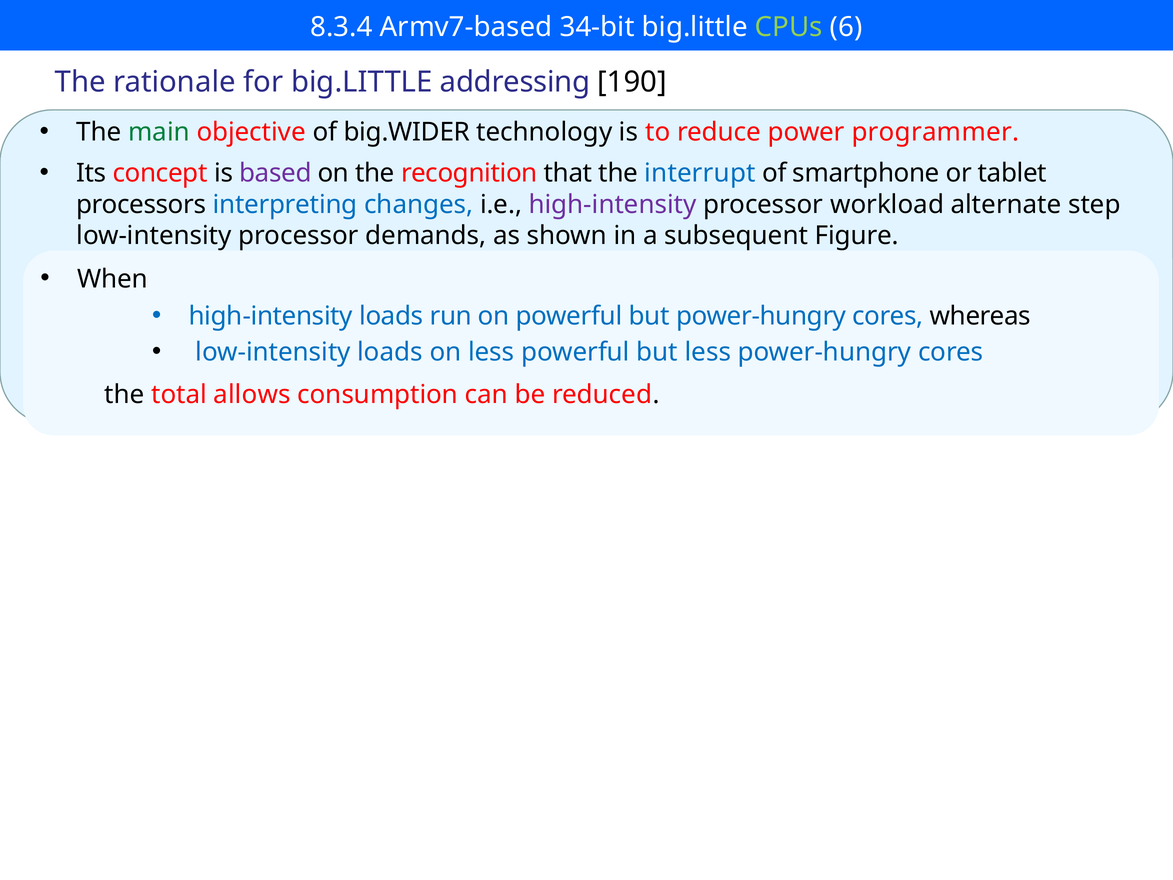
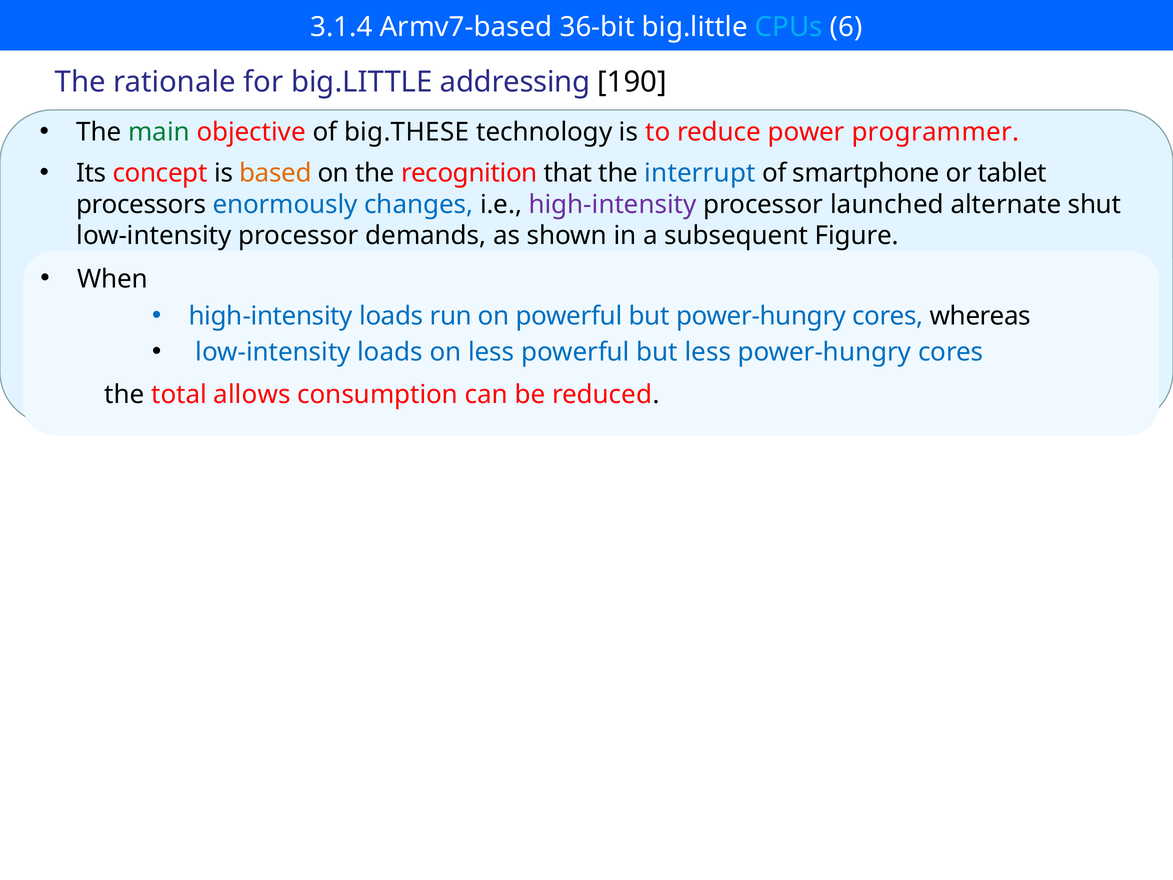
8.3.4: 8.3.4 -> 3.1.4
34-bit: 34-bit -> 36-bit
CPUs colour: light green -> light blue
big.WIDER: big.WIDER -> big.THESE
based colour: purple -> orange
interpreting: interpreting -> enormously
workload: workload -> launched
step: step -> shut
